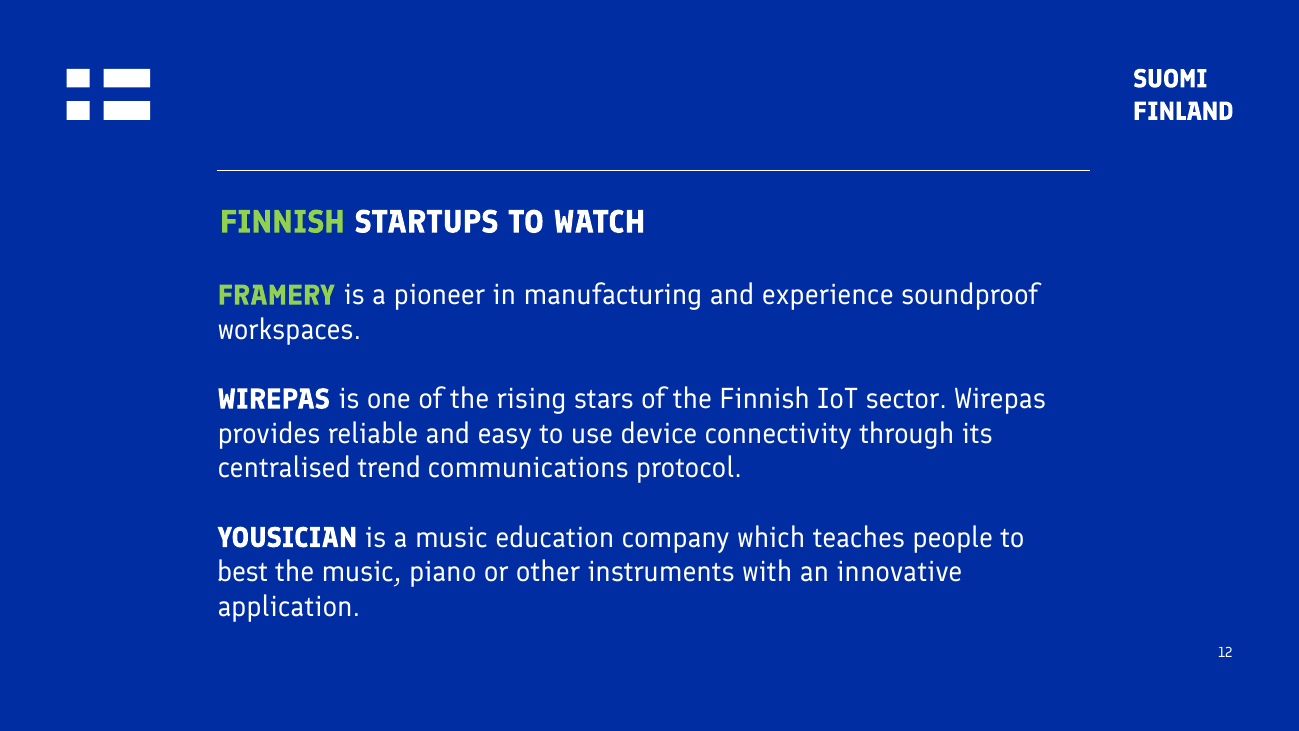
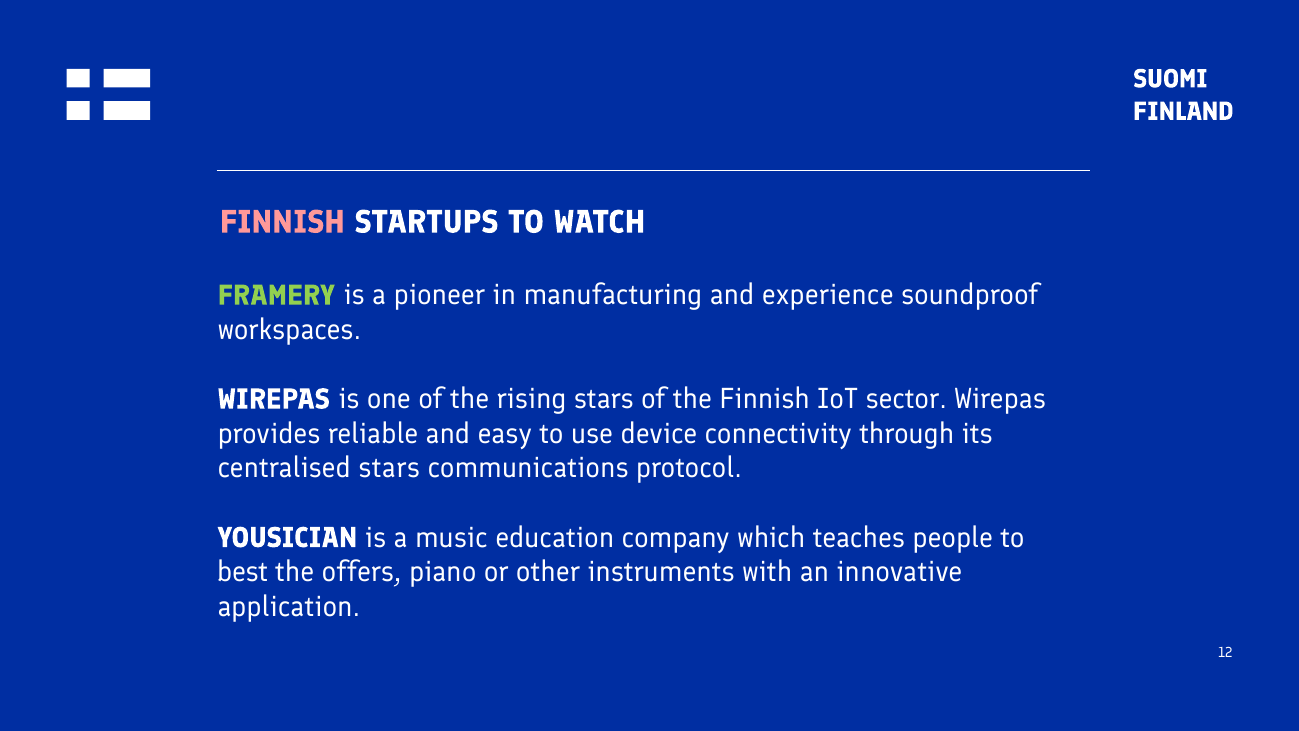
FINNISH at (282, 222) colour: light green -> pink
centralised trend: trend -> stars
the music: music -> offers
